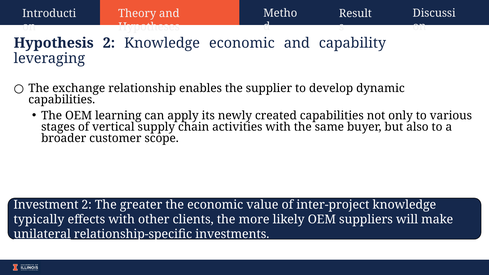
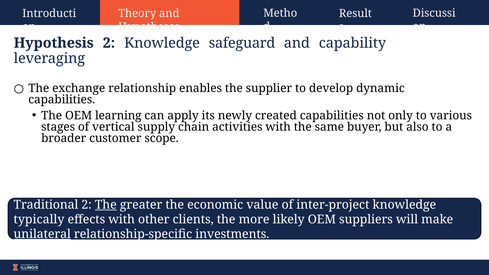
Knowledge economic: economic -> safeguard
Investment: Investment -> Traditional
The at (106, 205) underline: none -> present
